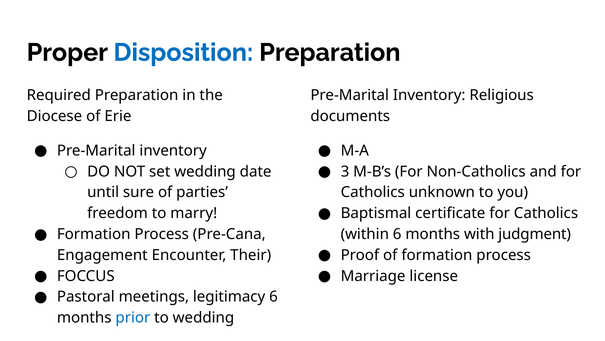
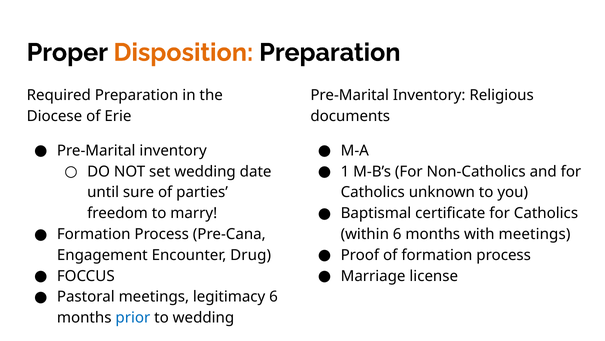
Disposition colour: blue -> orange
3: 3 -> 1
with judgment: judgment -> meetings
Their: Their -> Drug
